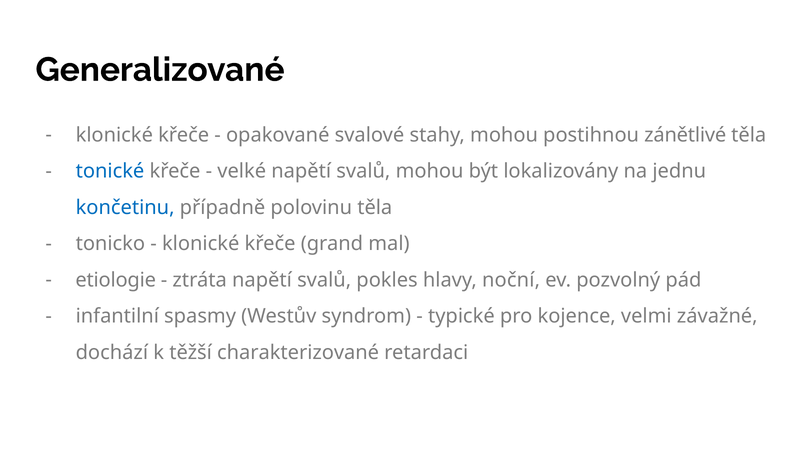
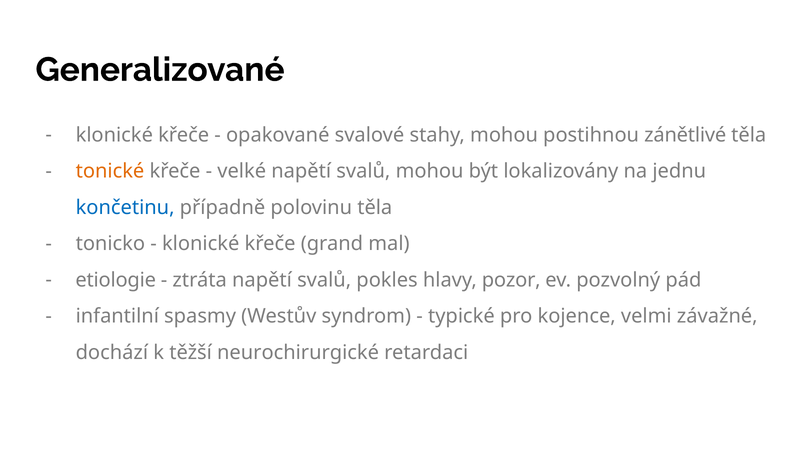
tonické colour: blue -> orange
noční: noční -> pozor
charakterizované: charakterizované -> neurochirurgické
